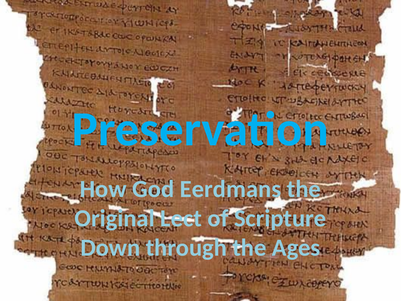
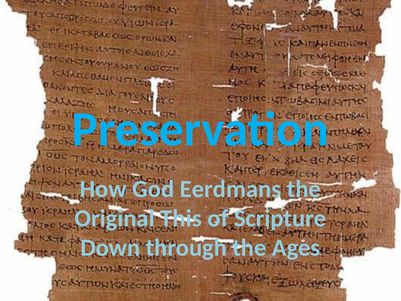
Lect: Lect -> This
